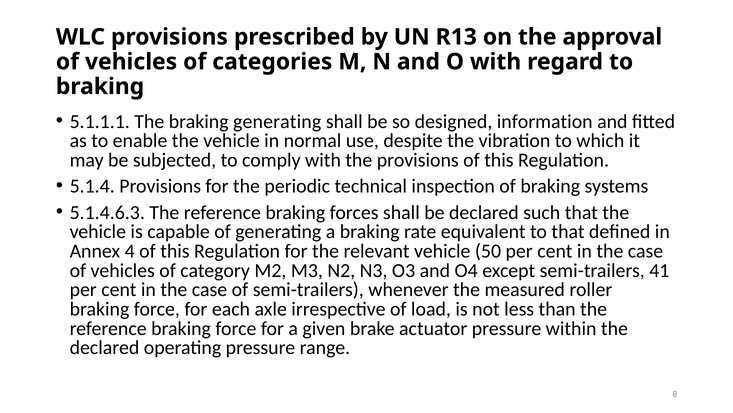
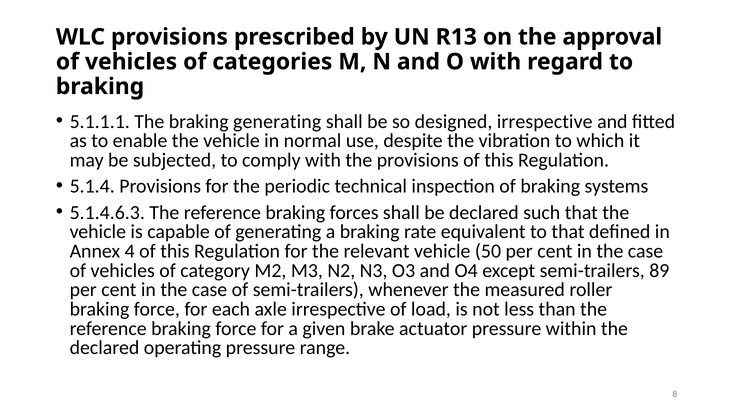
designed information: information -> irrespective
41: 41 -> 89
